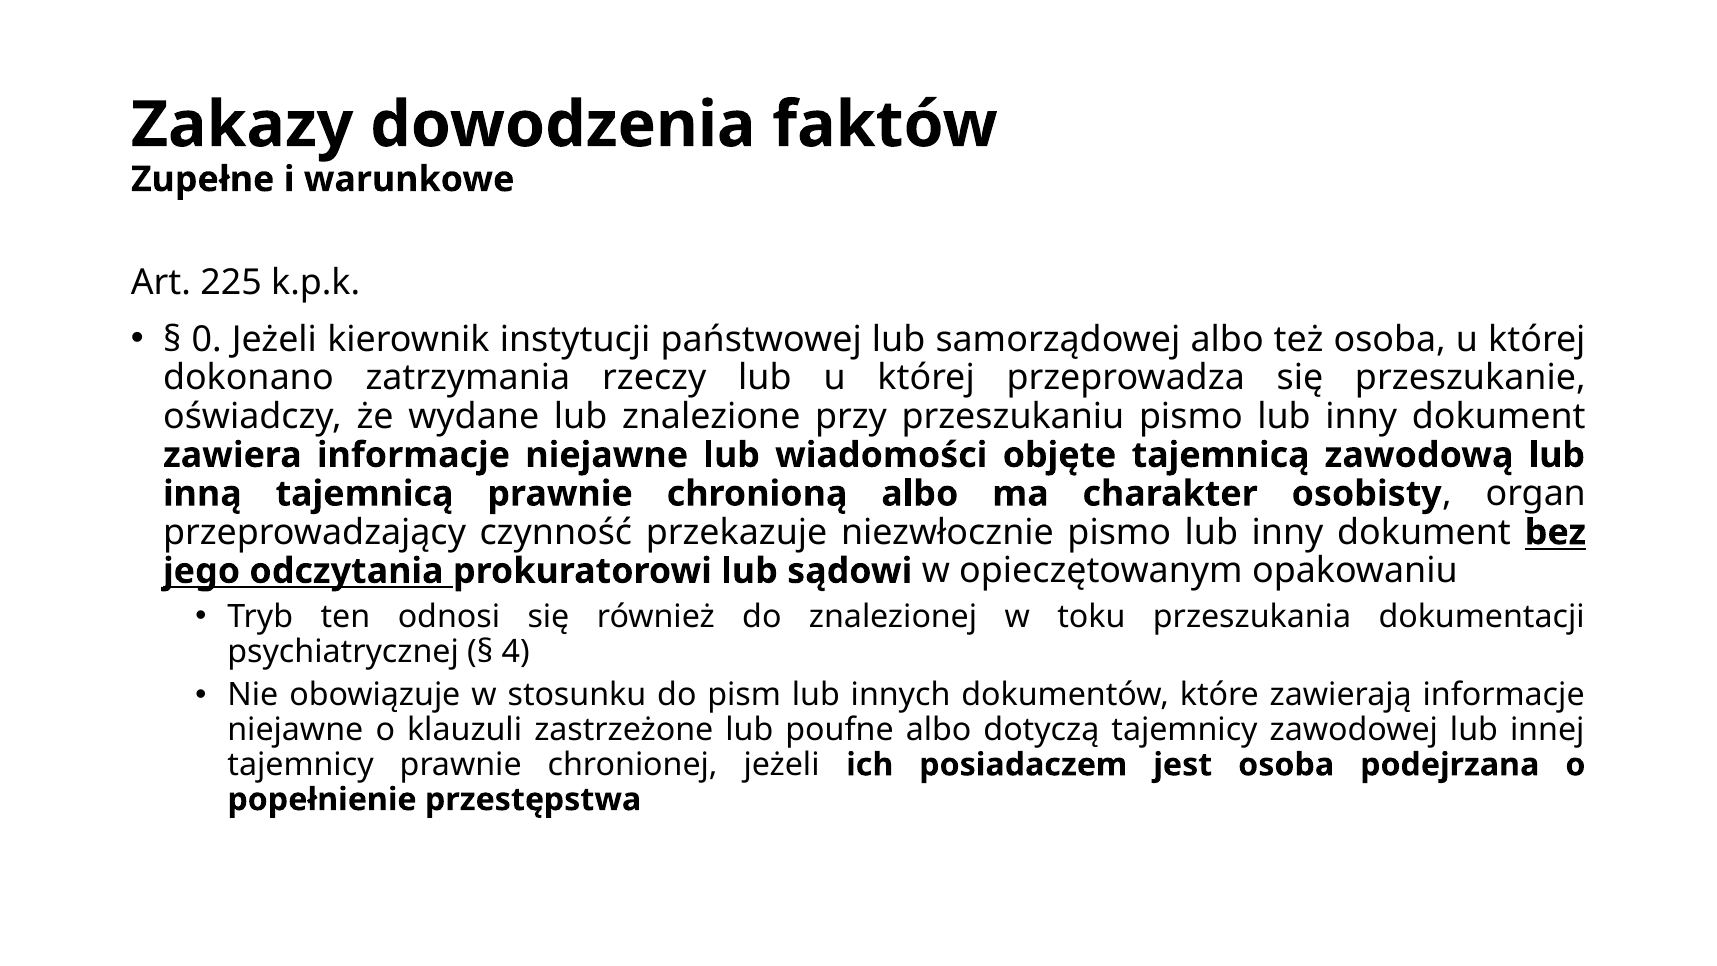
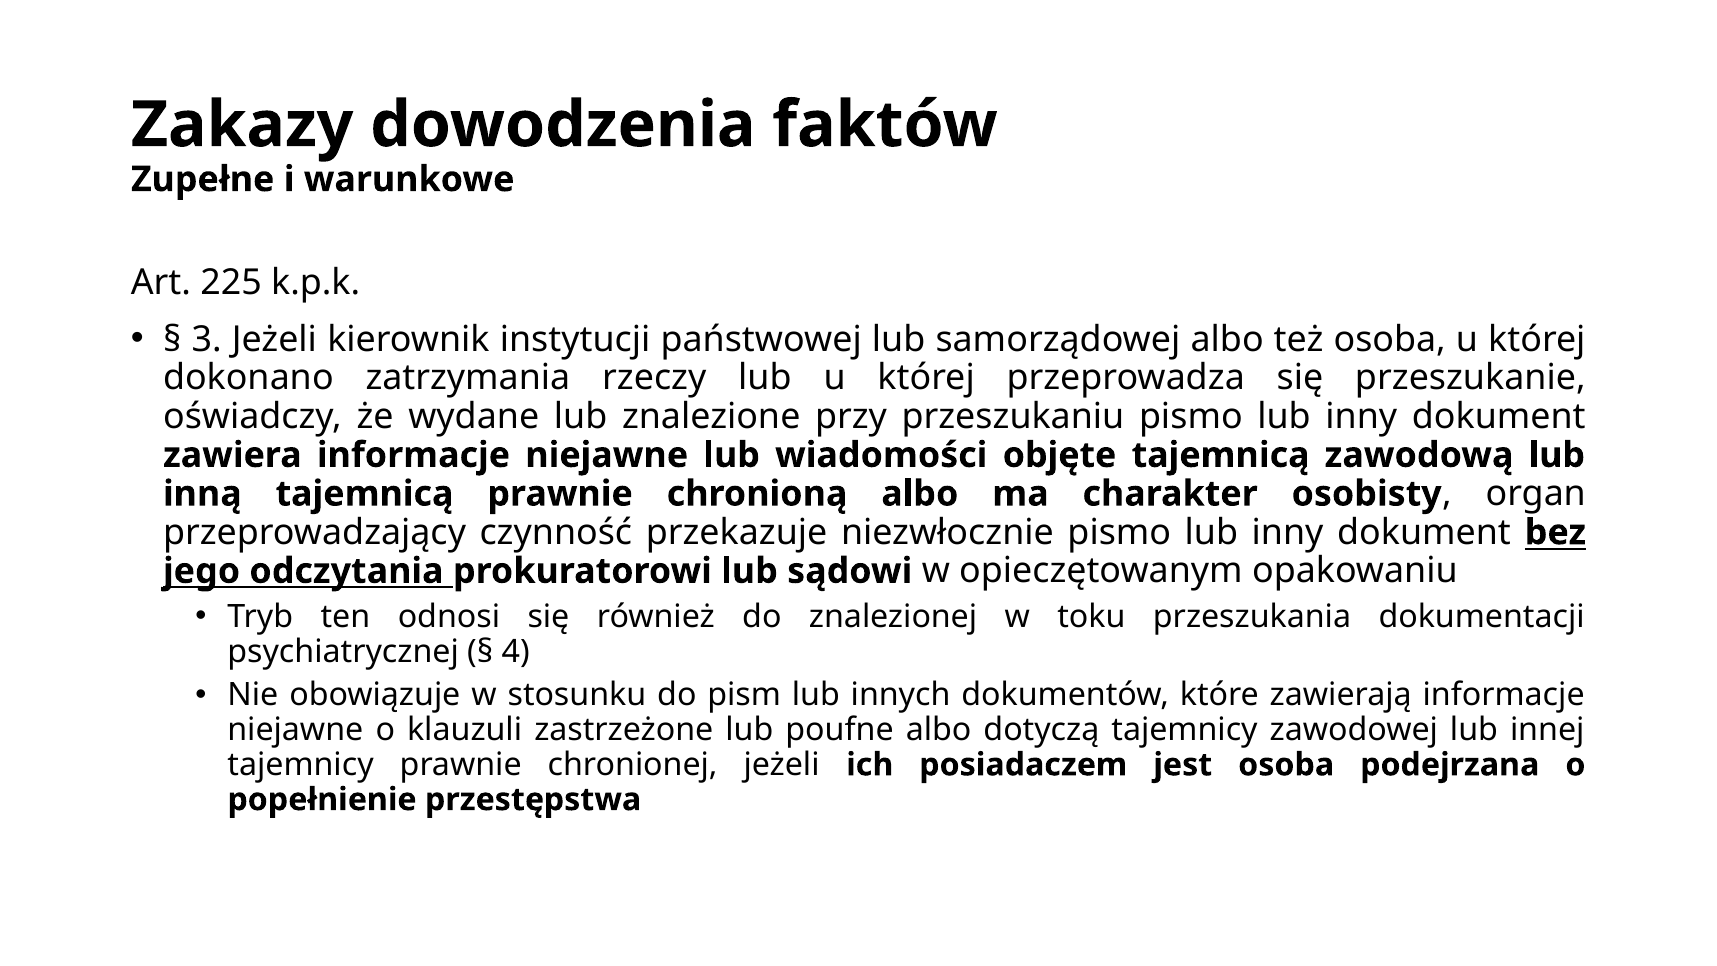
0: 0 -> 3
